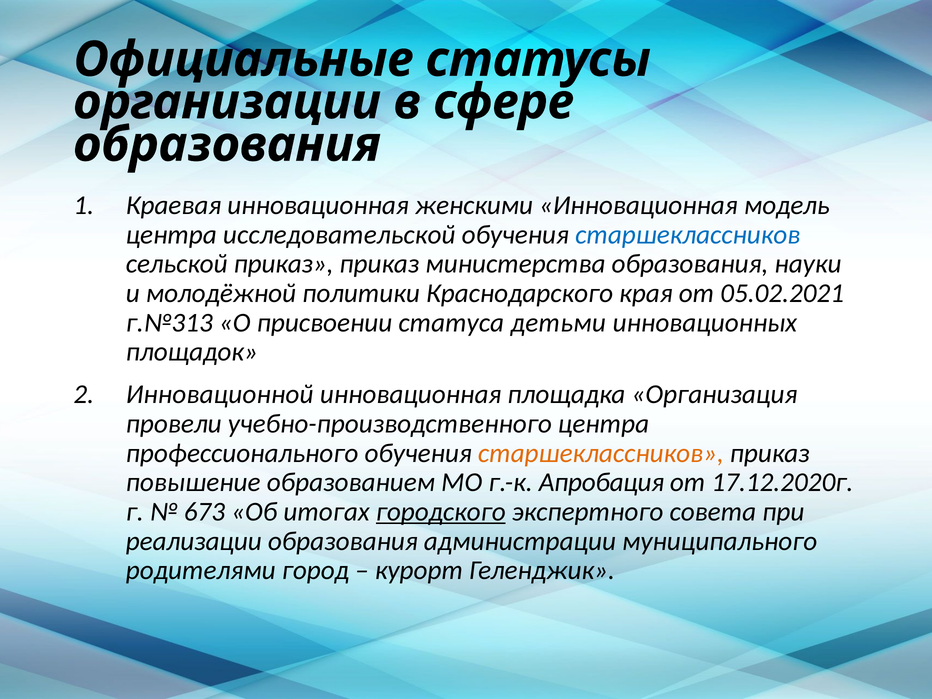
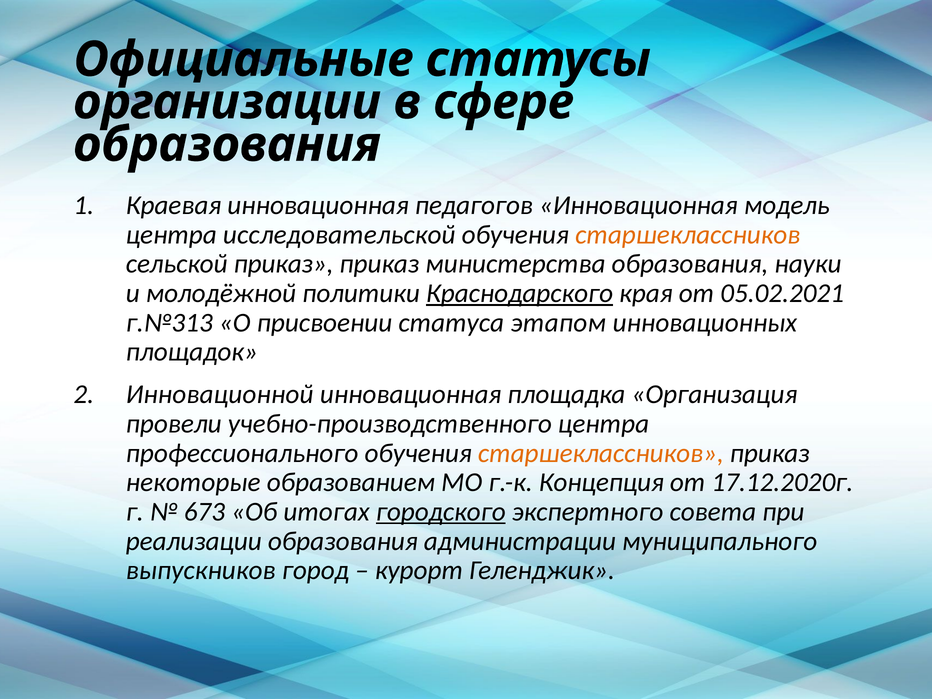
женскими: женскими -> педагогов
старшеклассников at (688, 235) colour: blue -> orange
Краснодарского underline: none -> present
детьми: детьми -> этапом
повышение: повышение -> некоторые
Апробация: Апробация -> Концепция
родителями: родителями -> выпускников
